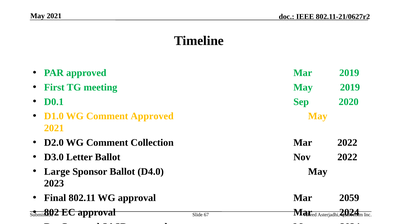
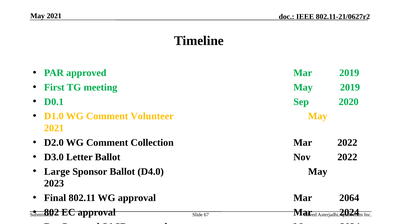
Comment Approved: Approved -> Volunteer
2059: 2059 -> 2064
